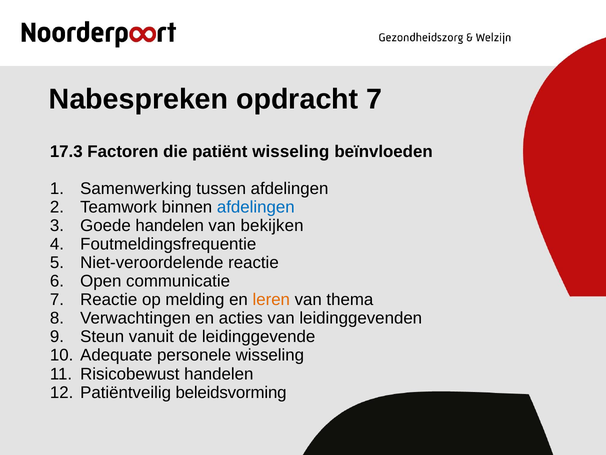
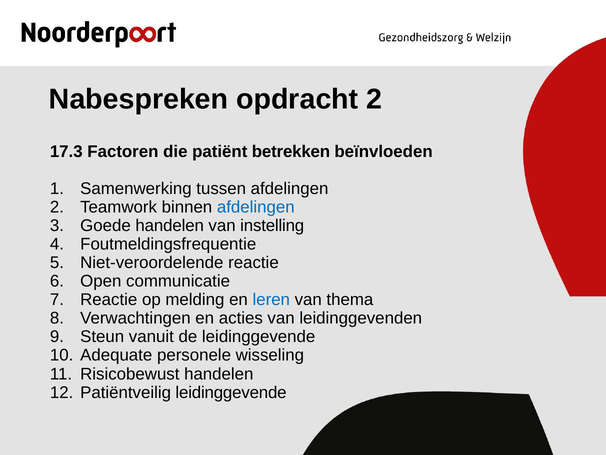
opdracht 7: 7 -> 2
patiënt wisseling: wisseling -> betrekken
bekijken: bekijken -> instelling
leren colour: orange -> blue
Patiëntveilig beleidsvorming: beleidsvorming -> leidinggevende
